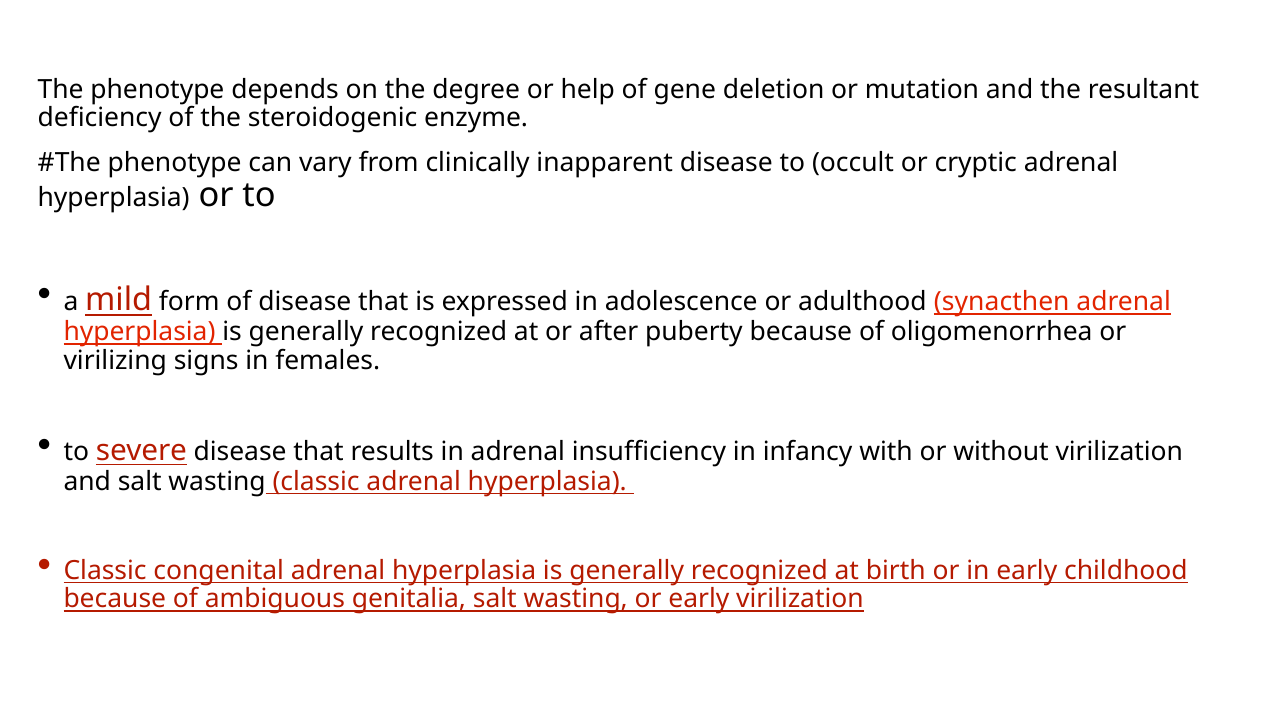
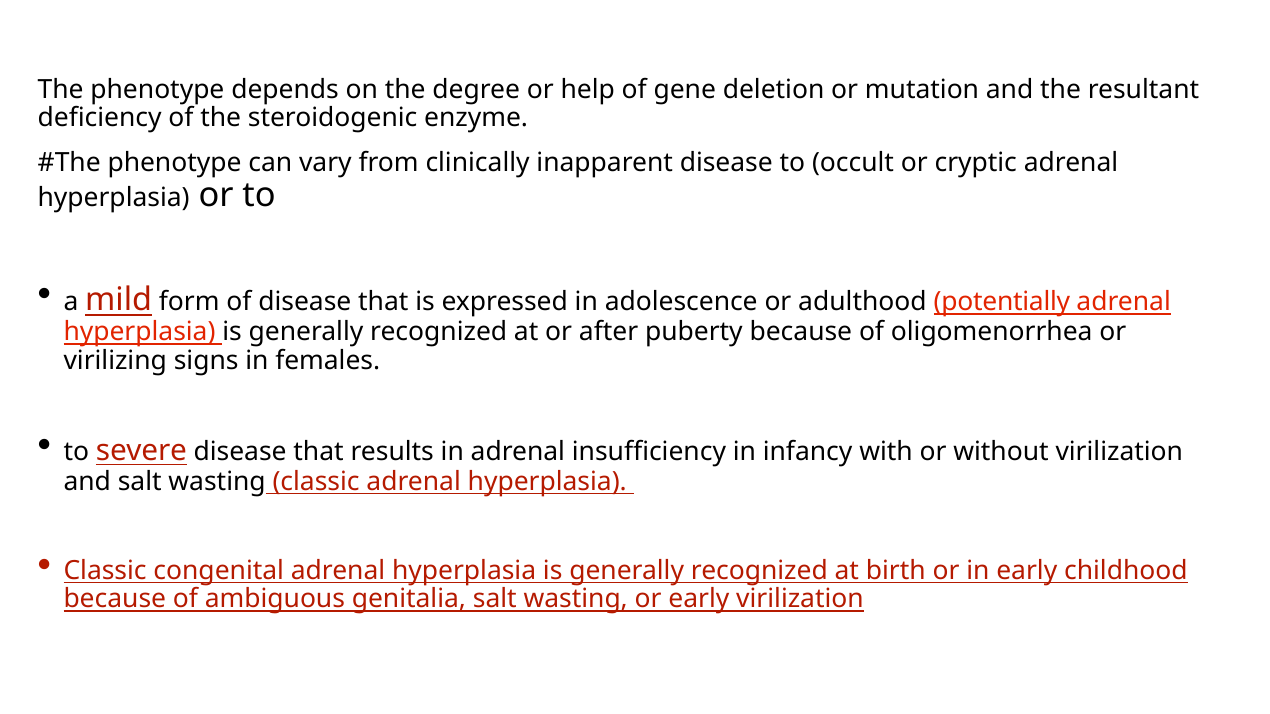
synacthen: synacthen -> potentially
